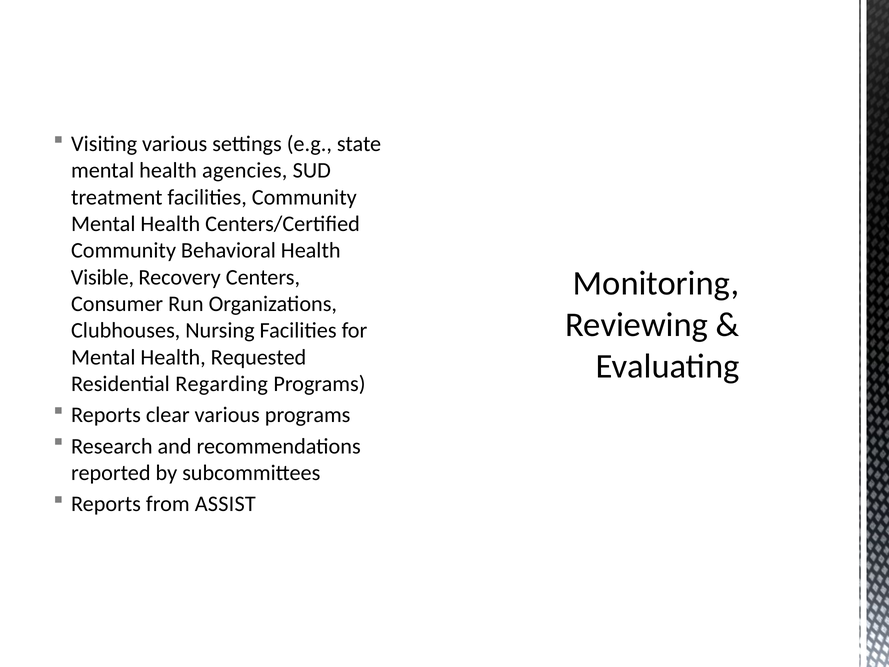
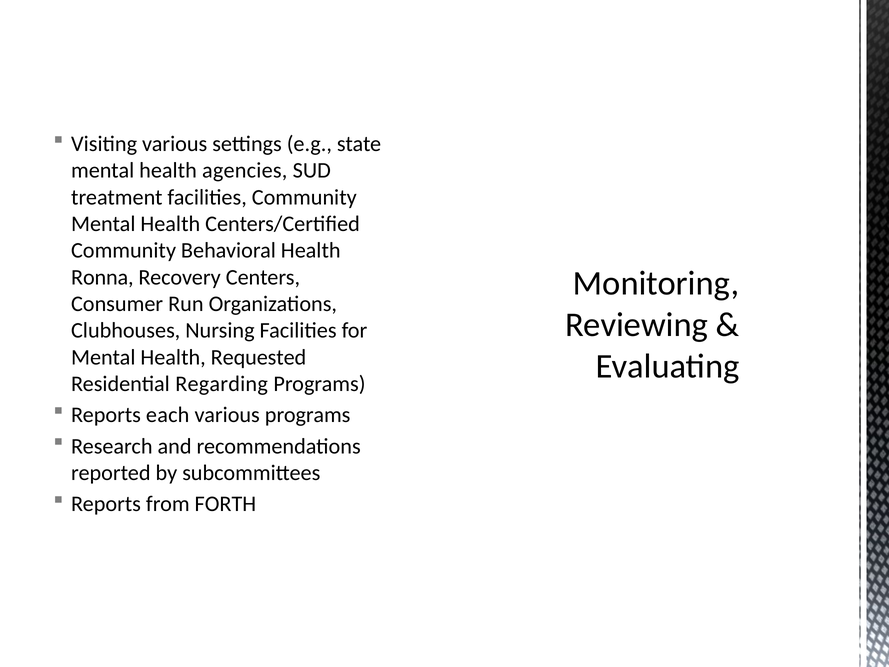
Visible: Visible -> Ronna
clear: clear -> each
ASSIST: ASSIST -> FORTH
